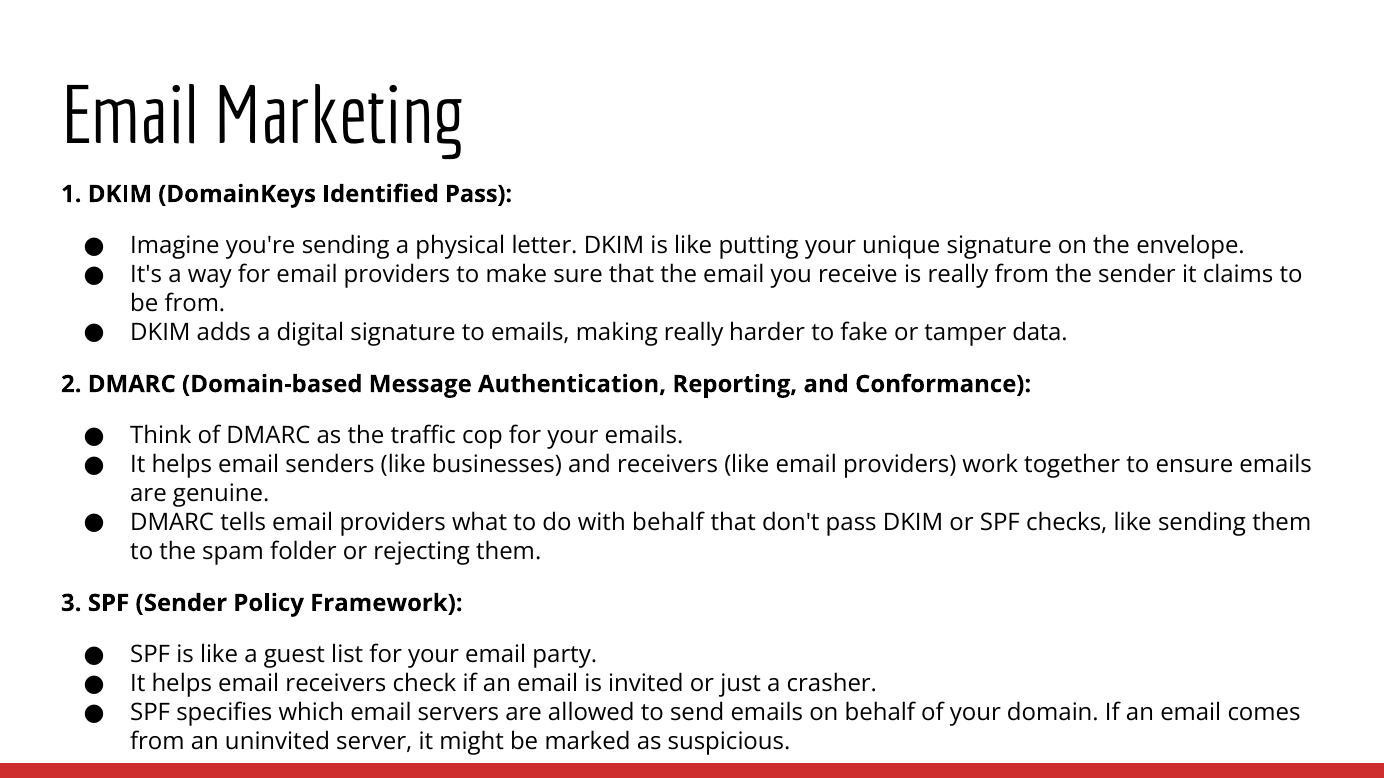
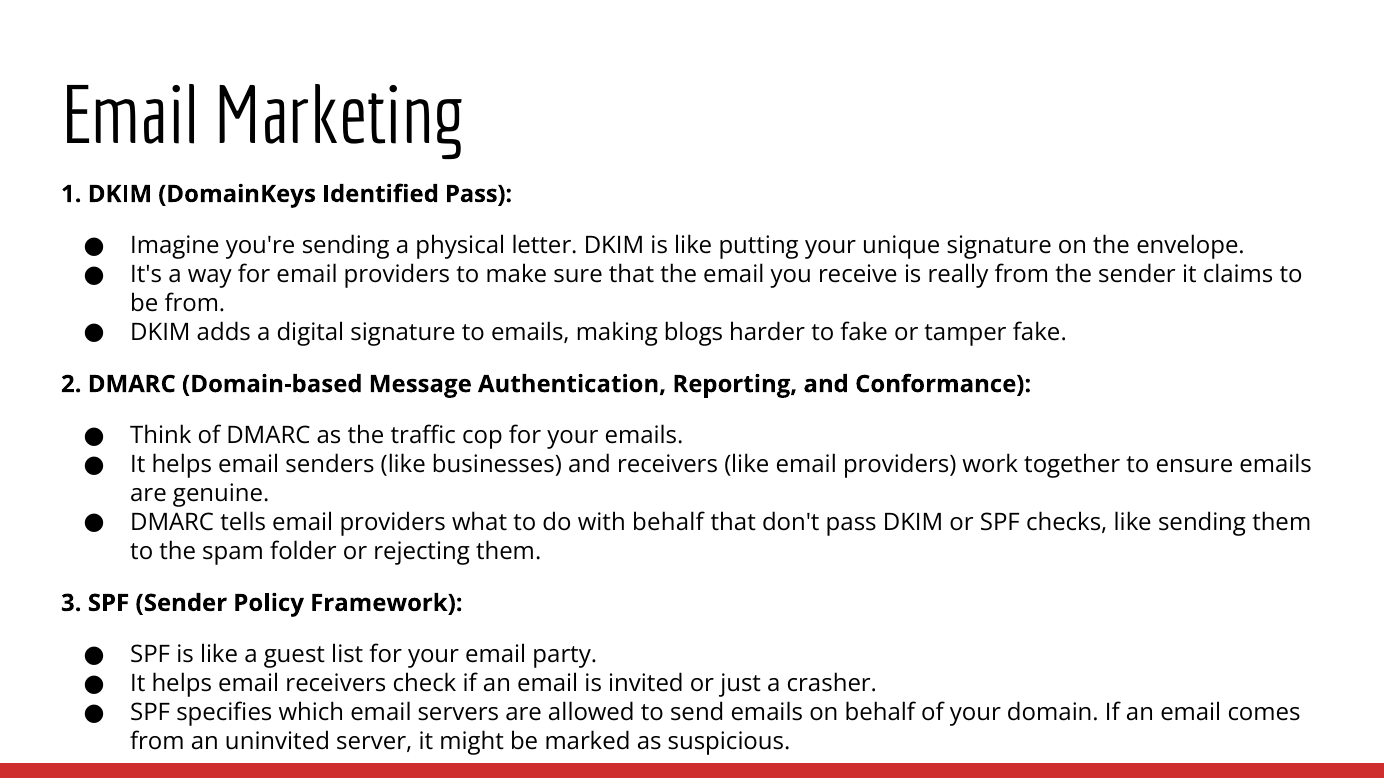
making really: really -> blogs
tamper data: data -> fake
